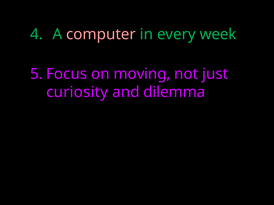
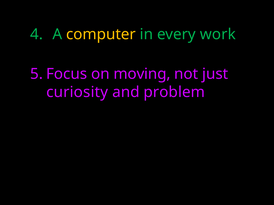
computer colour: pink -> yellow
week: week -> work
dilemma: dilemma -> problem
